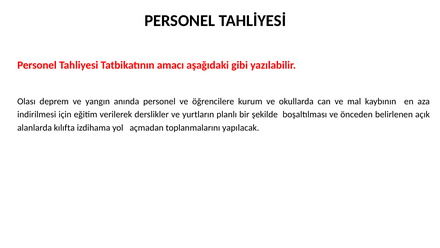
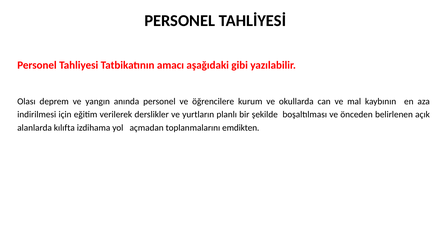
yapılacak: yapılacak -> emdikten
